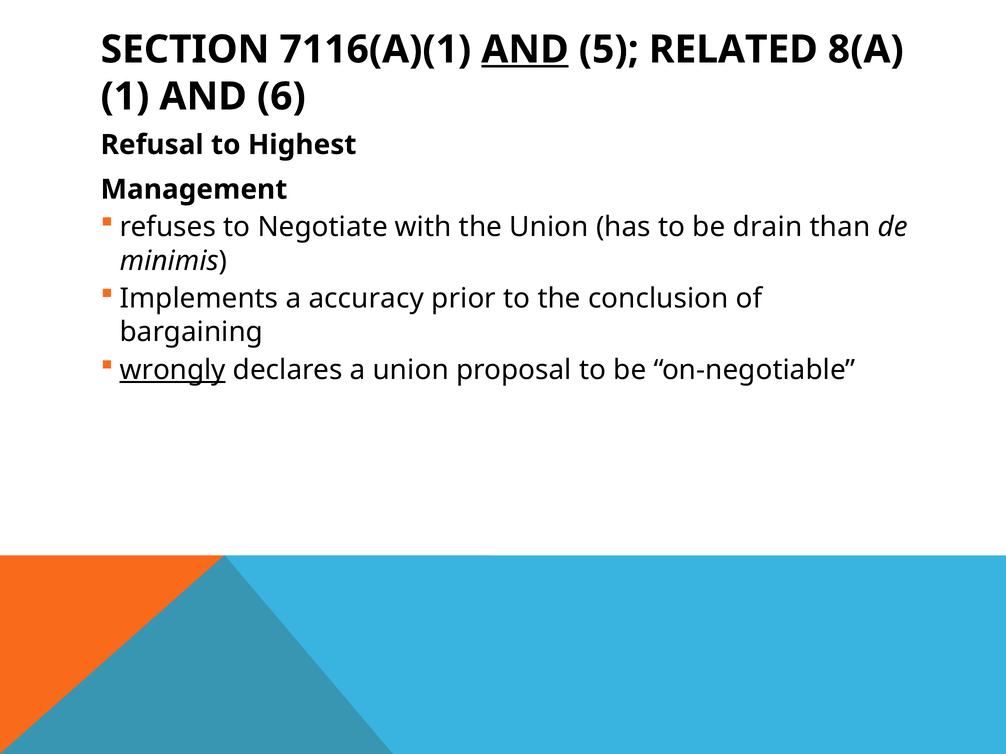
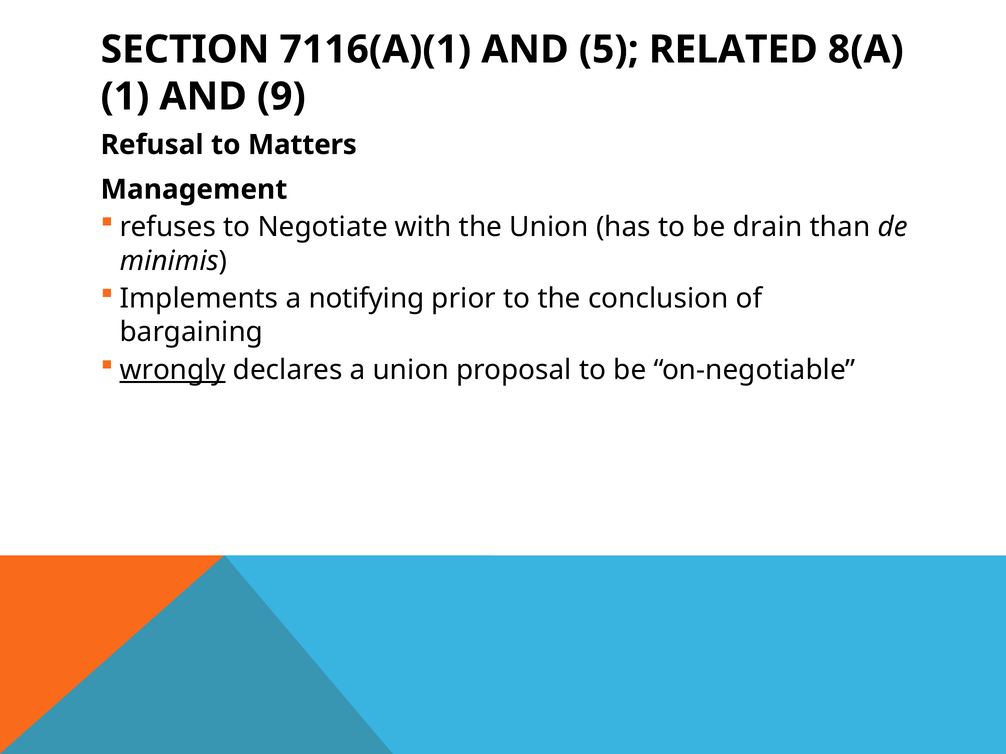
AND at (525, 50) underline: present -> none
6: 6 -> 9
Highest: Highest -> Matters
accuracy: accuracy -> notifying
